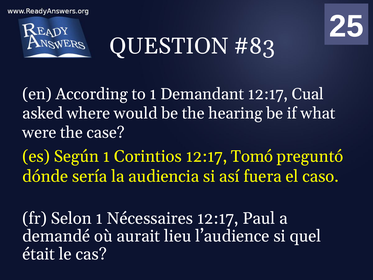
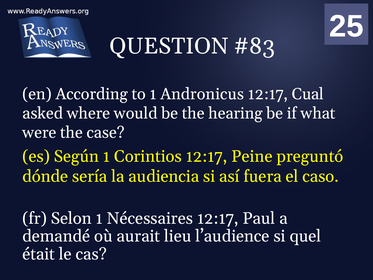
Demandant: Demandant -> Andronicus
Tomó: Tomó -> Peine
